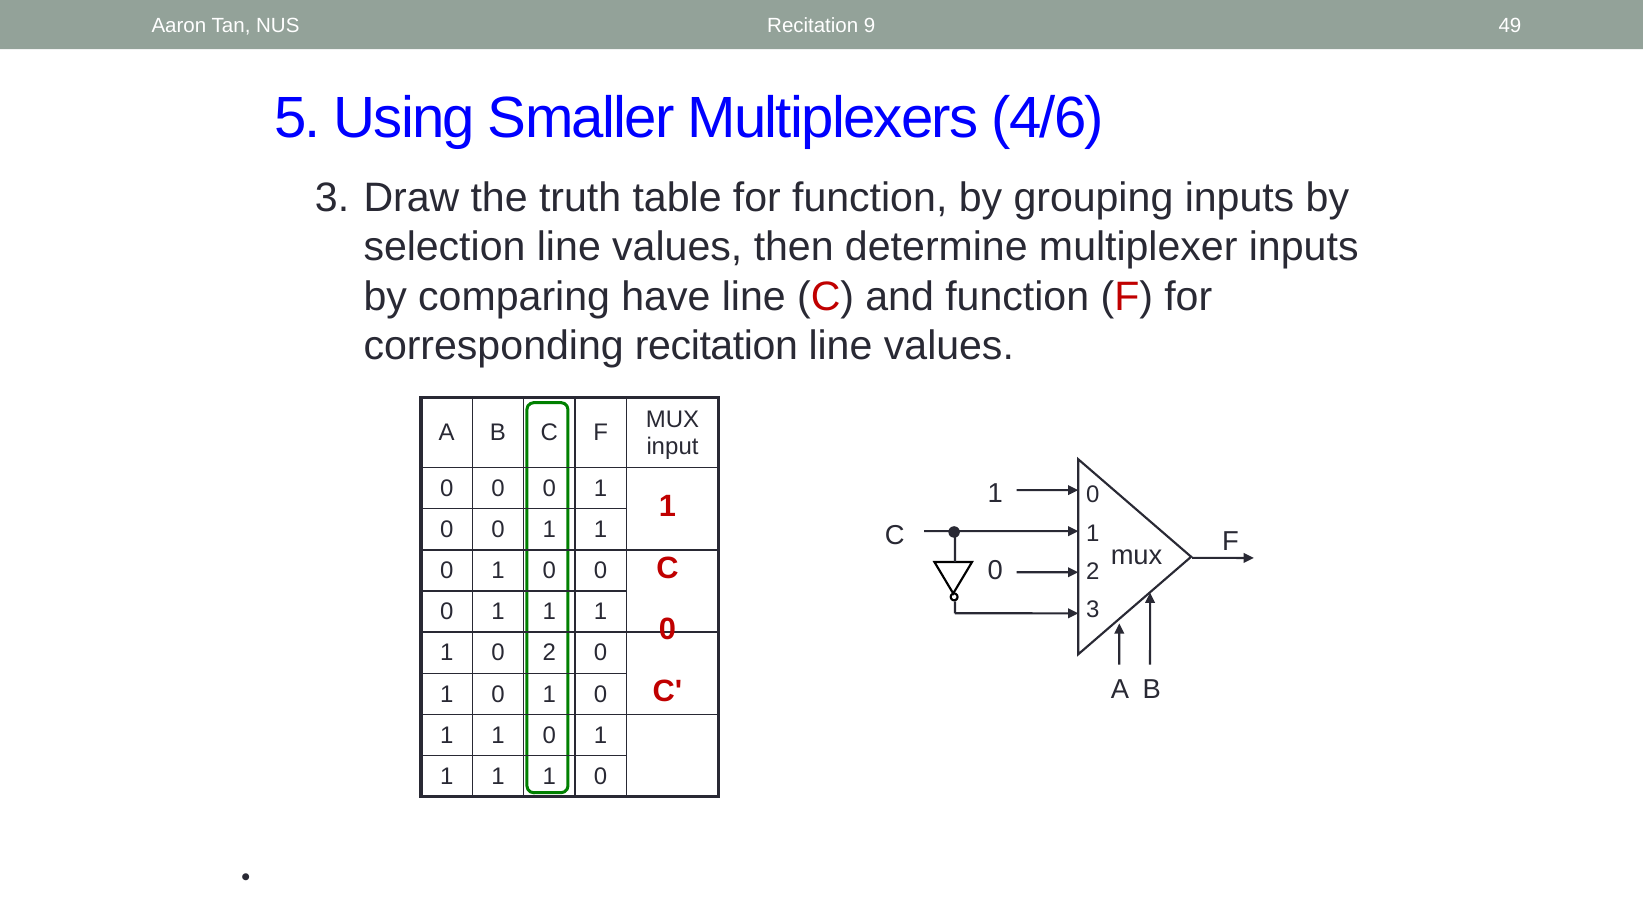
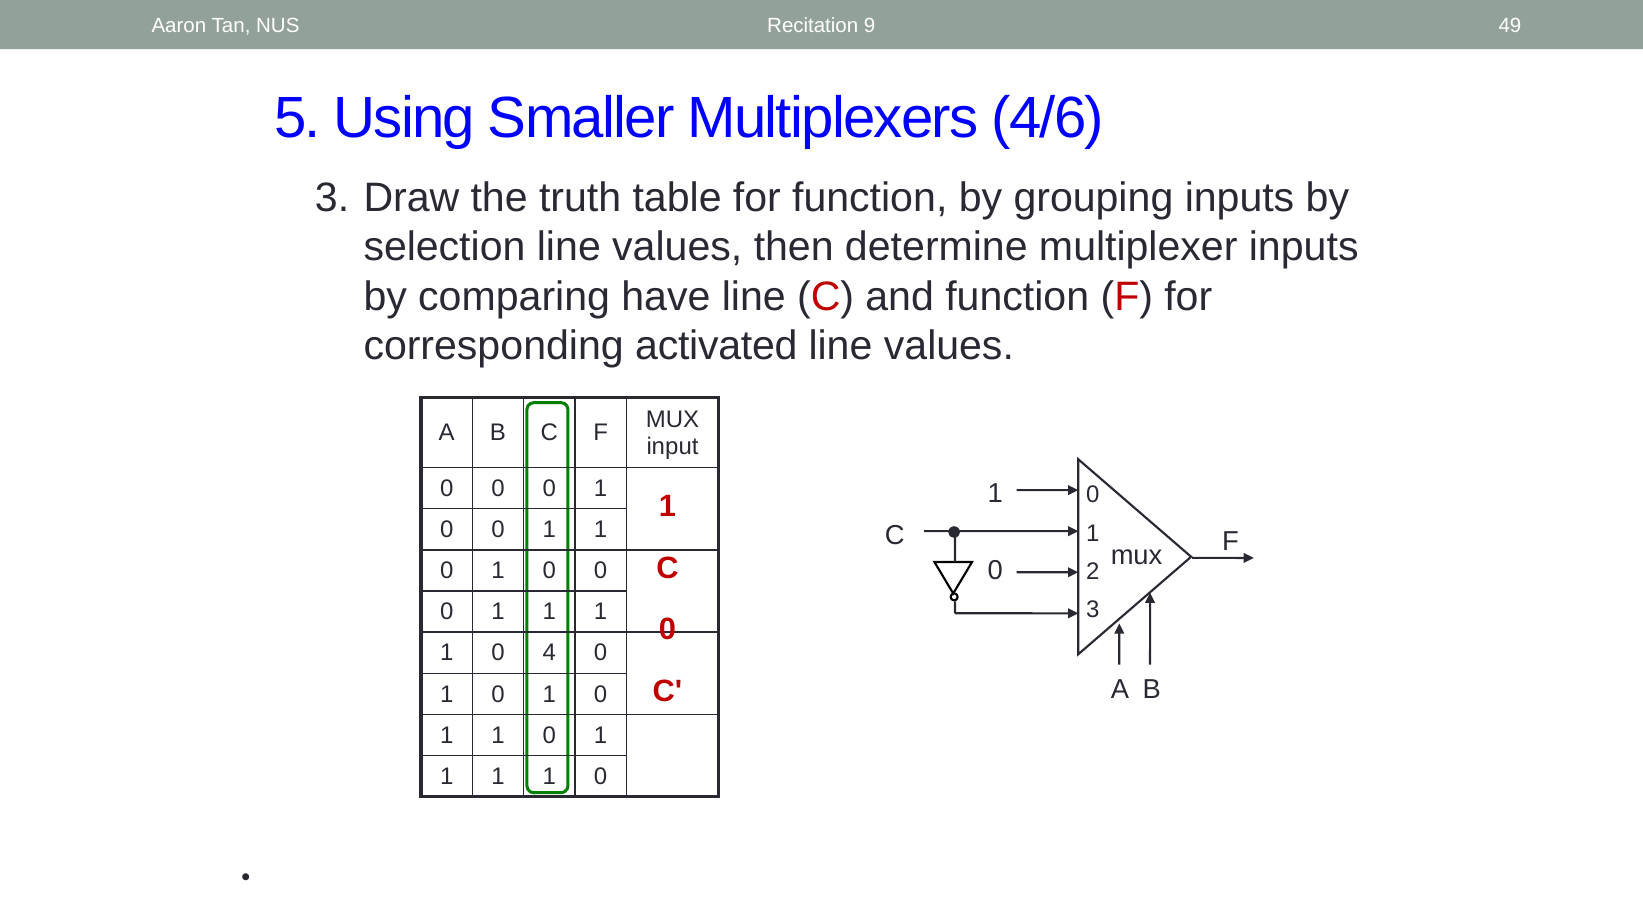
corresponding recitation: recitation -> activated
0 2: 2 -> 4
